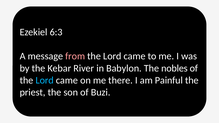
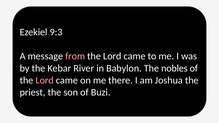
6:3: 6:3 -> 9:3
Lord at (45, 80) colour: light blue -> pink
Painful: Painful -> Joshua
